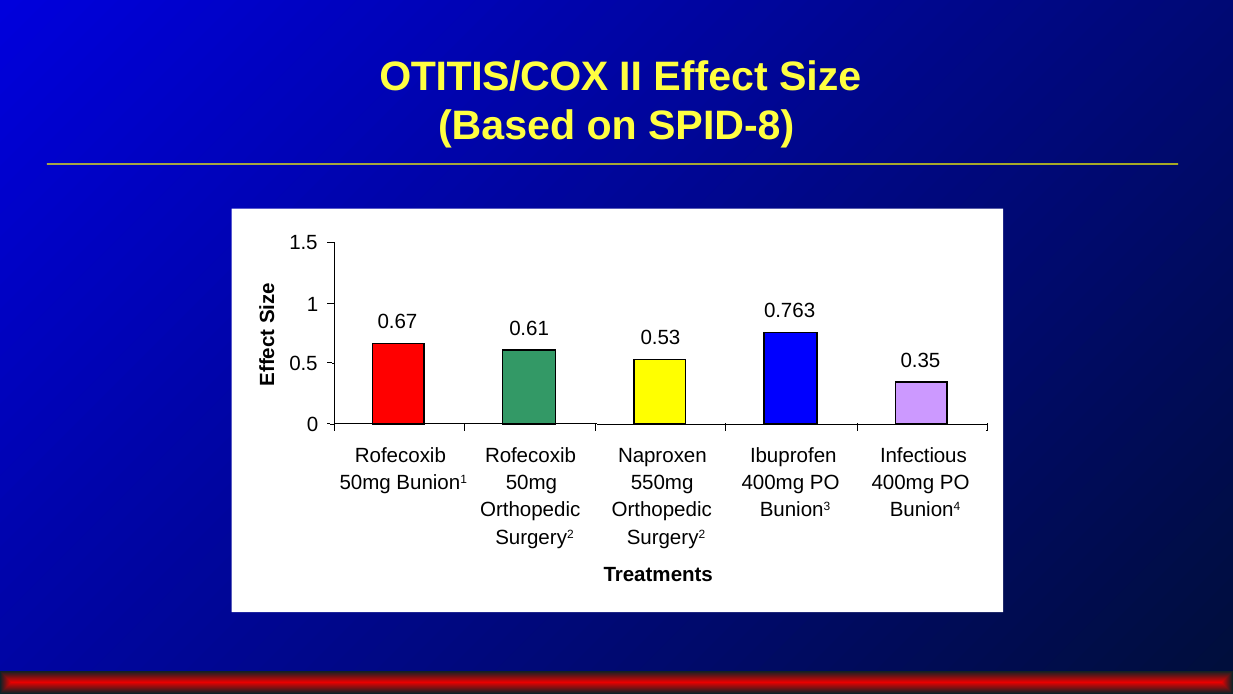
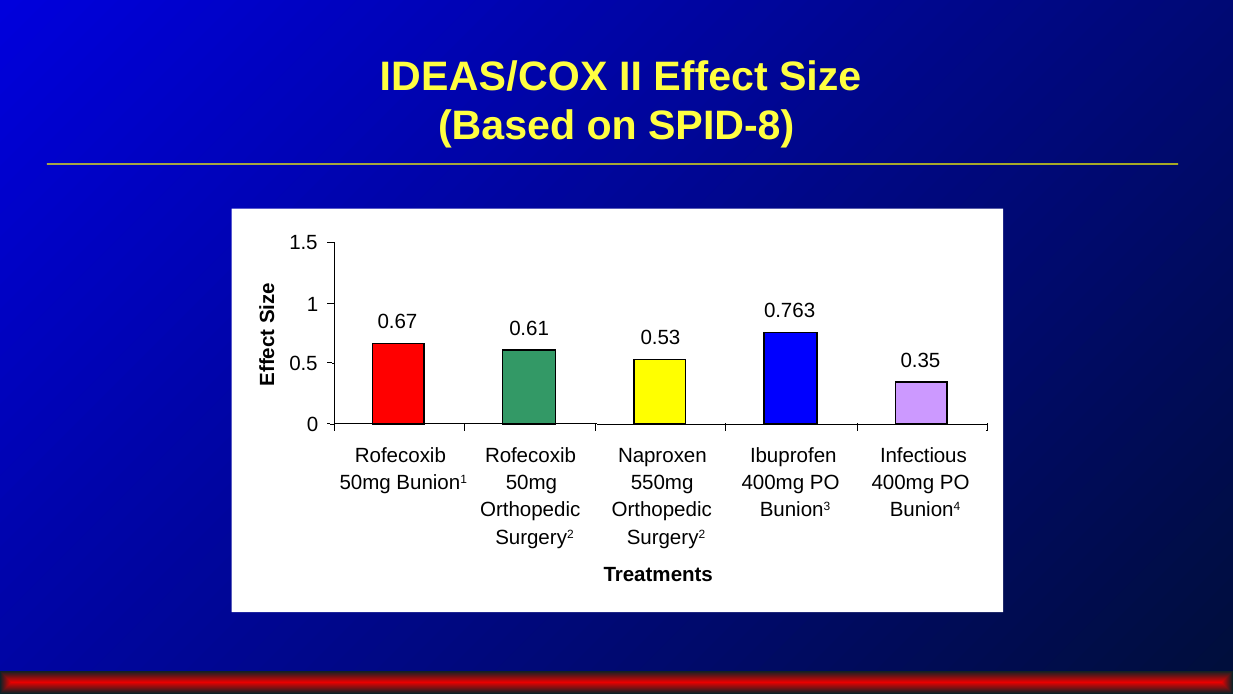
OTITIS/COX: OTITIS/COX -> IDEAS/COX
